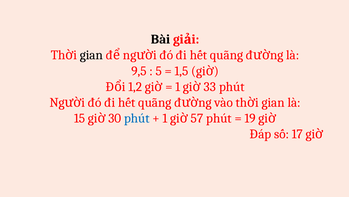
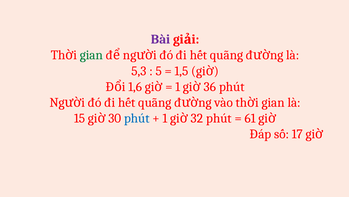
Bài colour: black -> purple
gian at (91, 55) colour: black -> green
9,5: 9,5 -> 5,3
1,2: 1,2 -> 1,6
33: 33 -> 36
57: 57 -> 32
19: 19 -> 61
